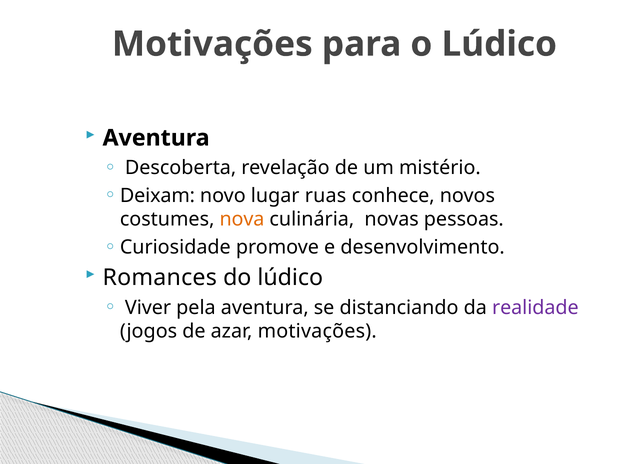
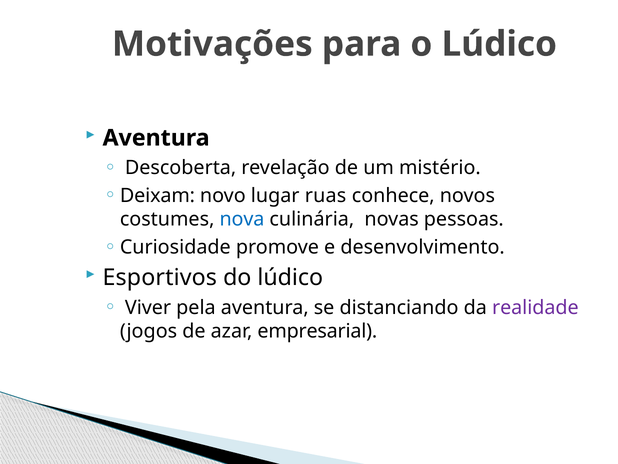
nova colour: orange -> blue
Romances: Romances -> Esportivos
azar motivações: motivações -> empresarial
